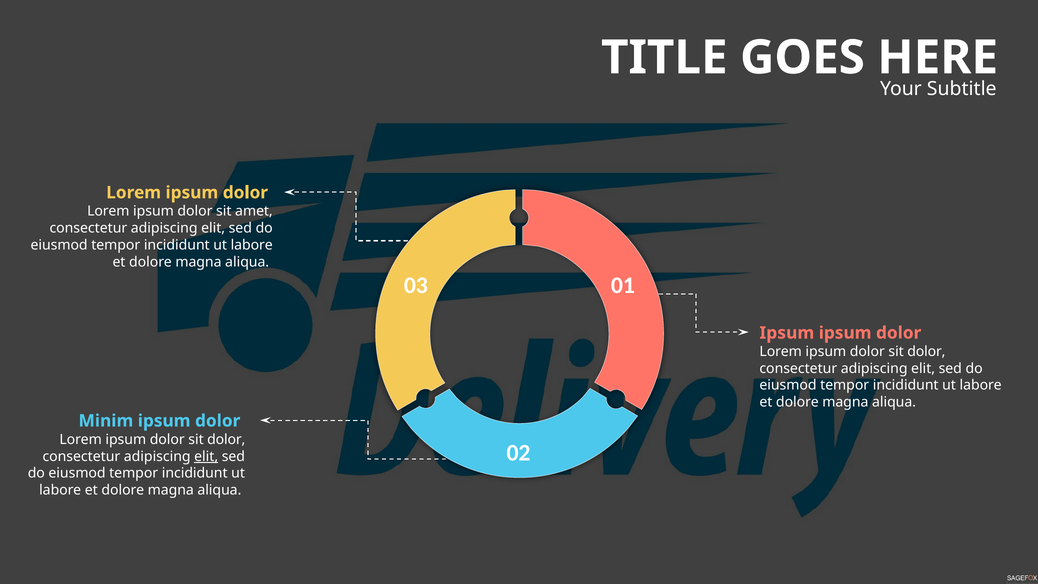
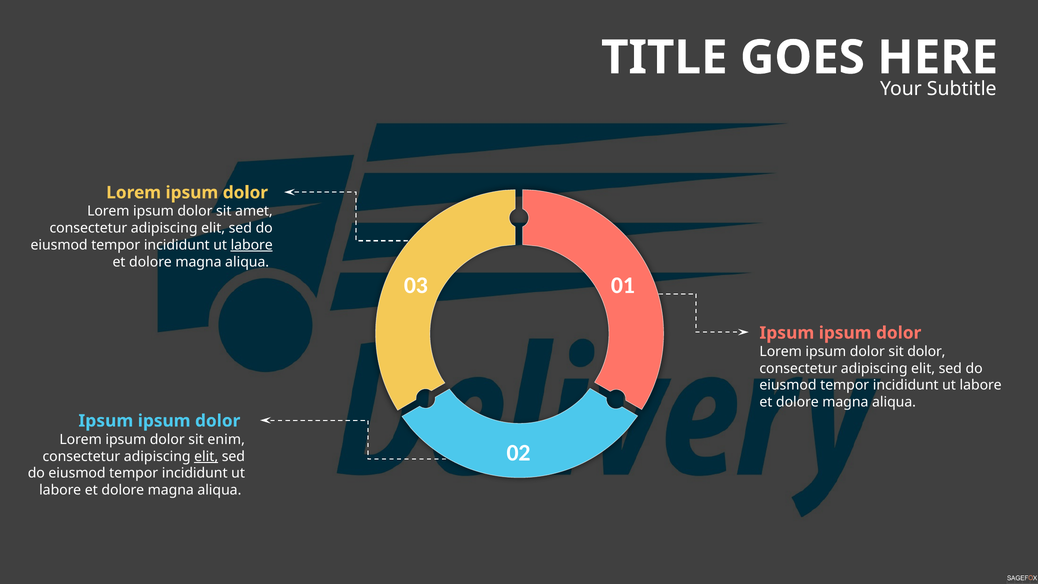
labore at (252, 245) underline: none -> present
Minim at (106, 421): Minim -> Ipsum
dolor at (226, 439): dolor -> enim
